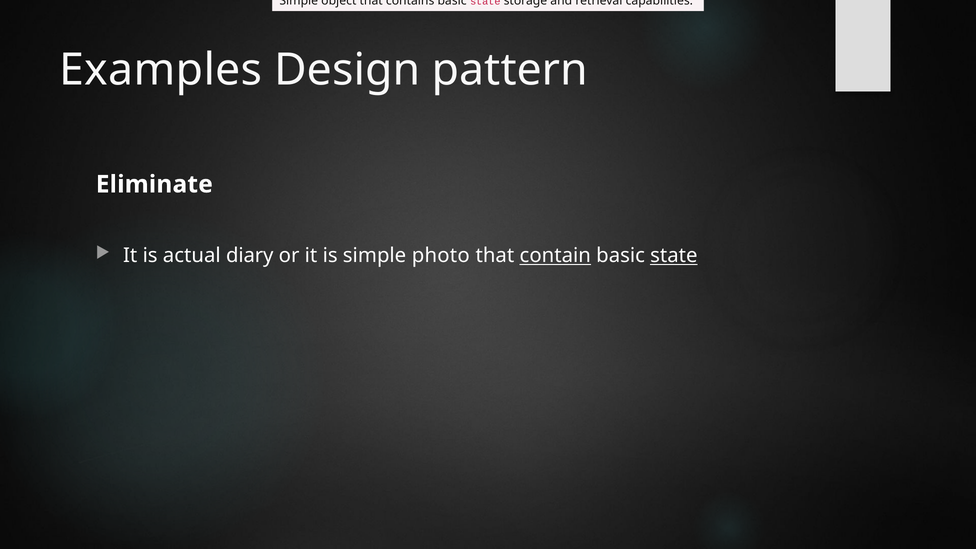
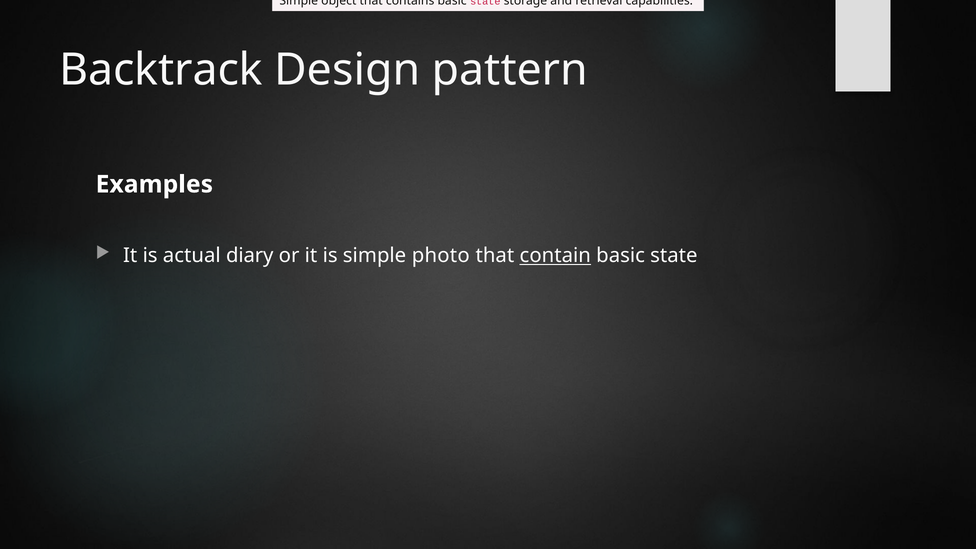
Examples: Examples -> Backtrack
Eliminate: Eliminate -> Examples
state at (674, 256) underline: present -> none
